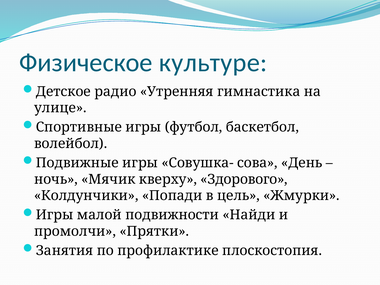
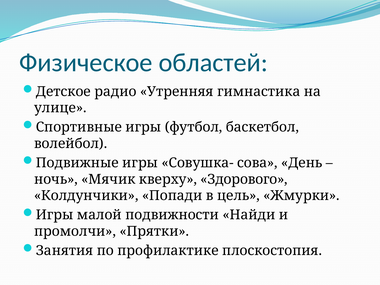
культуре: культуре -> областей
